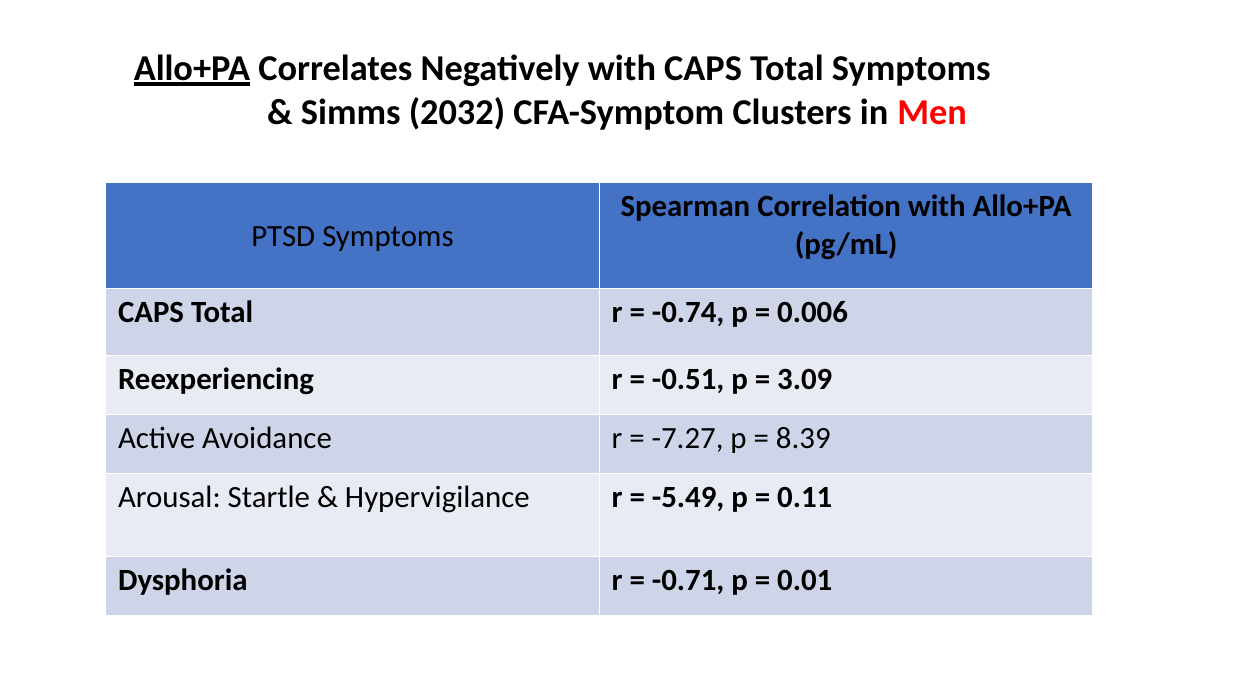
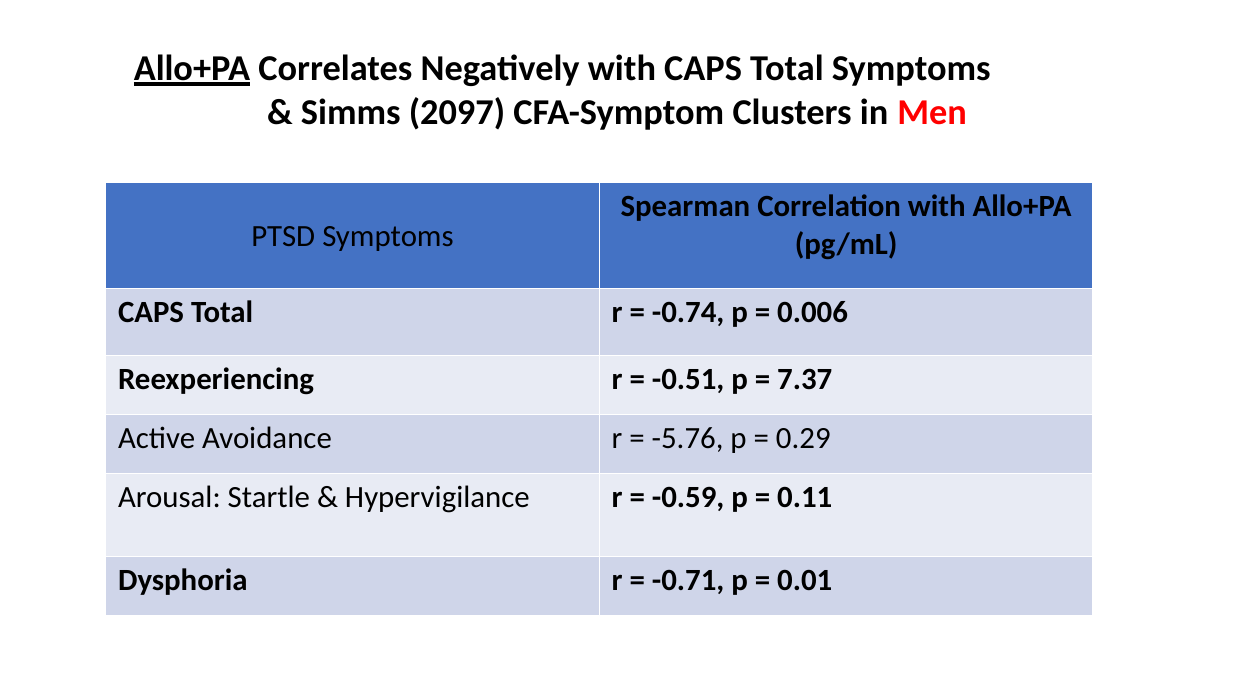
2032: 2032 -> 2097
3.09: 3.09 -> 7.37
-7.27: -7.27 -> -5.76
8.39: 8.39 -> 0.29
-5.49: -5.49 -> -0.59
